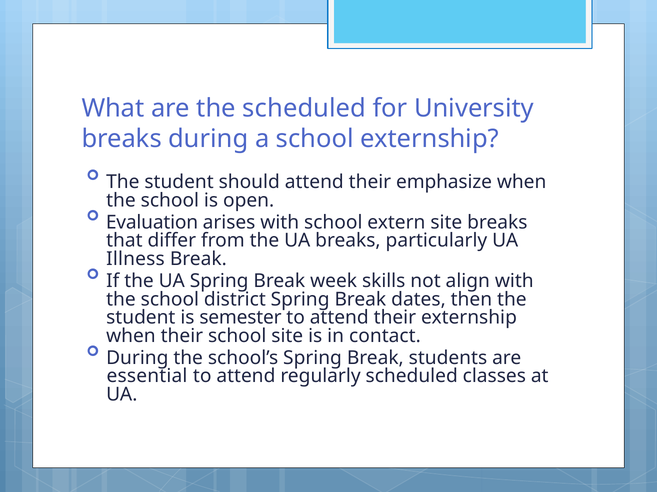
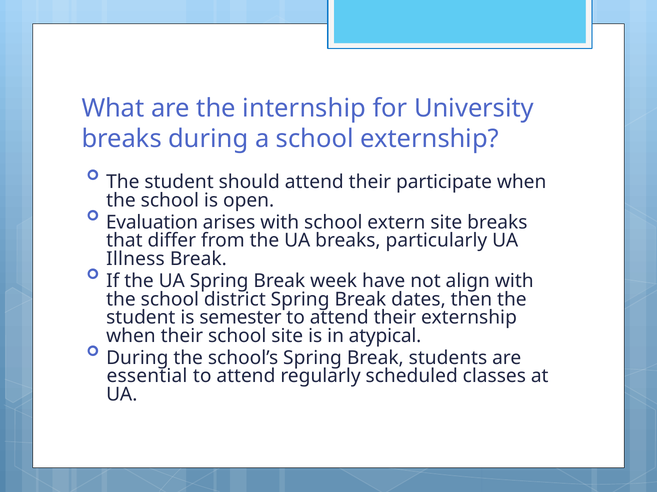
the scheduled: scheduled -> internship
emphasize: emphasize -> participate
skills: skills -> have
contact: contact -> atypical
